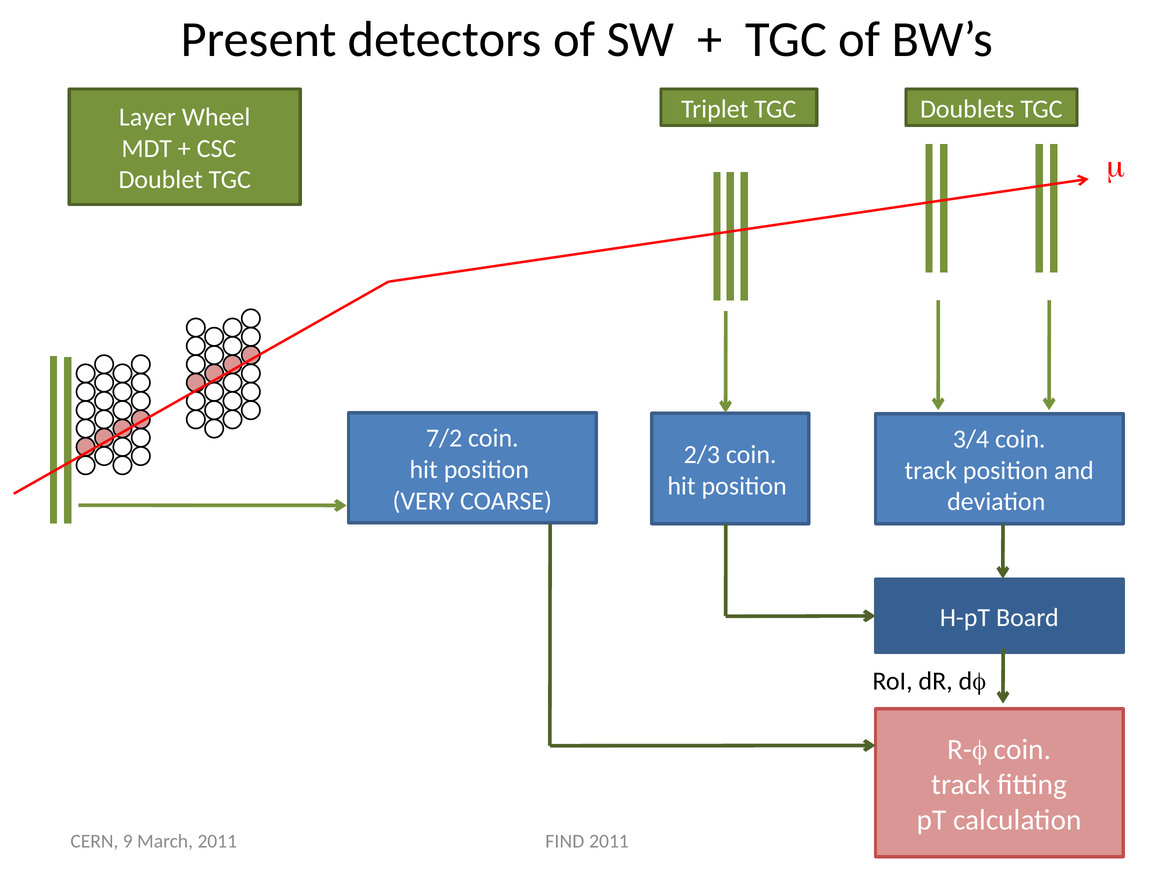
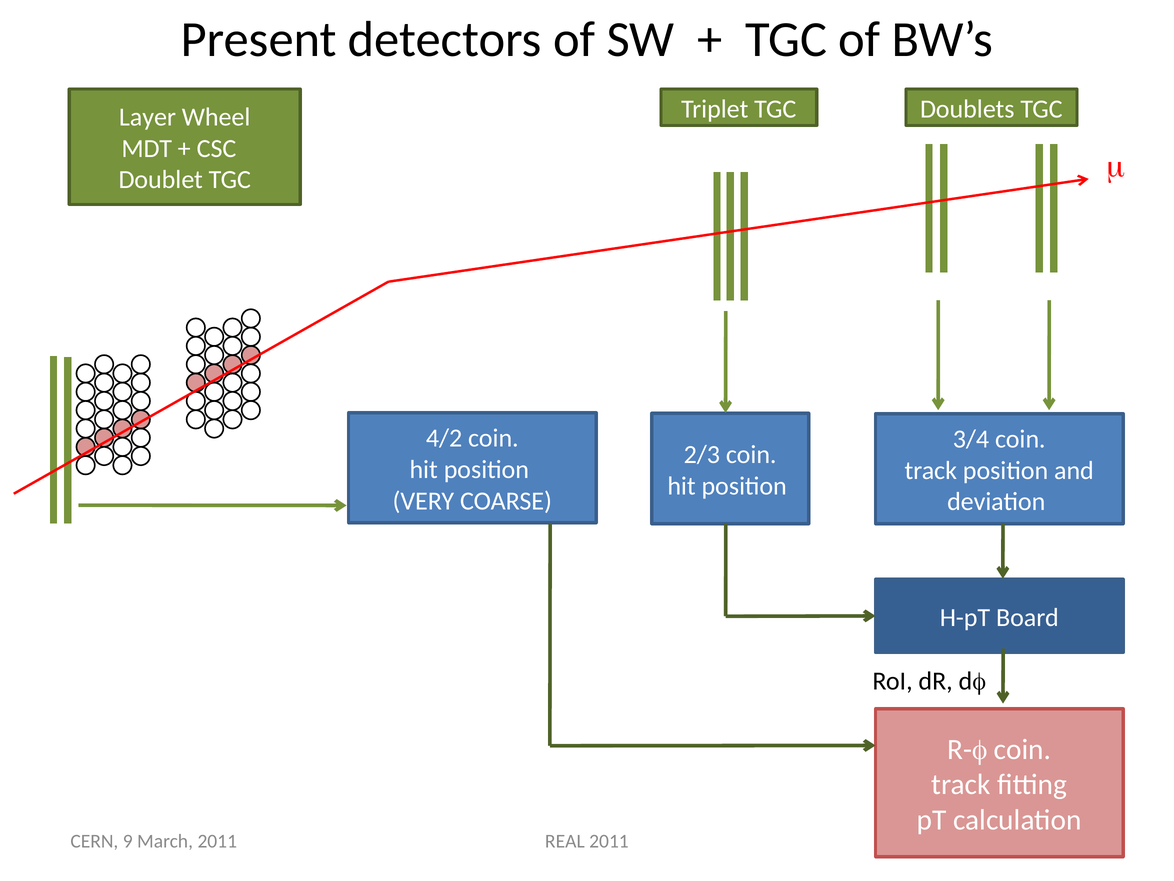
7/2: 7/2 -> 4/2
FIND: FIND -> REAL
